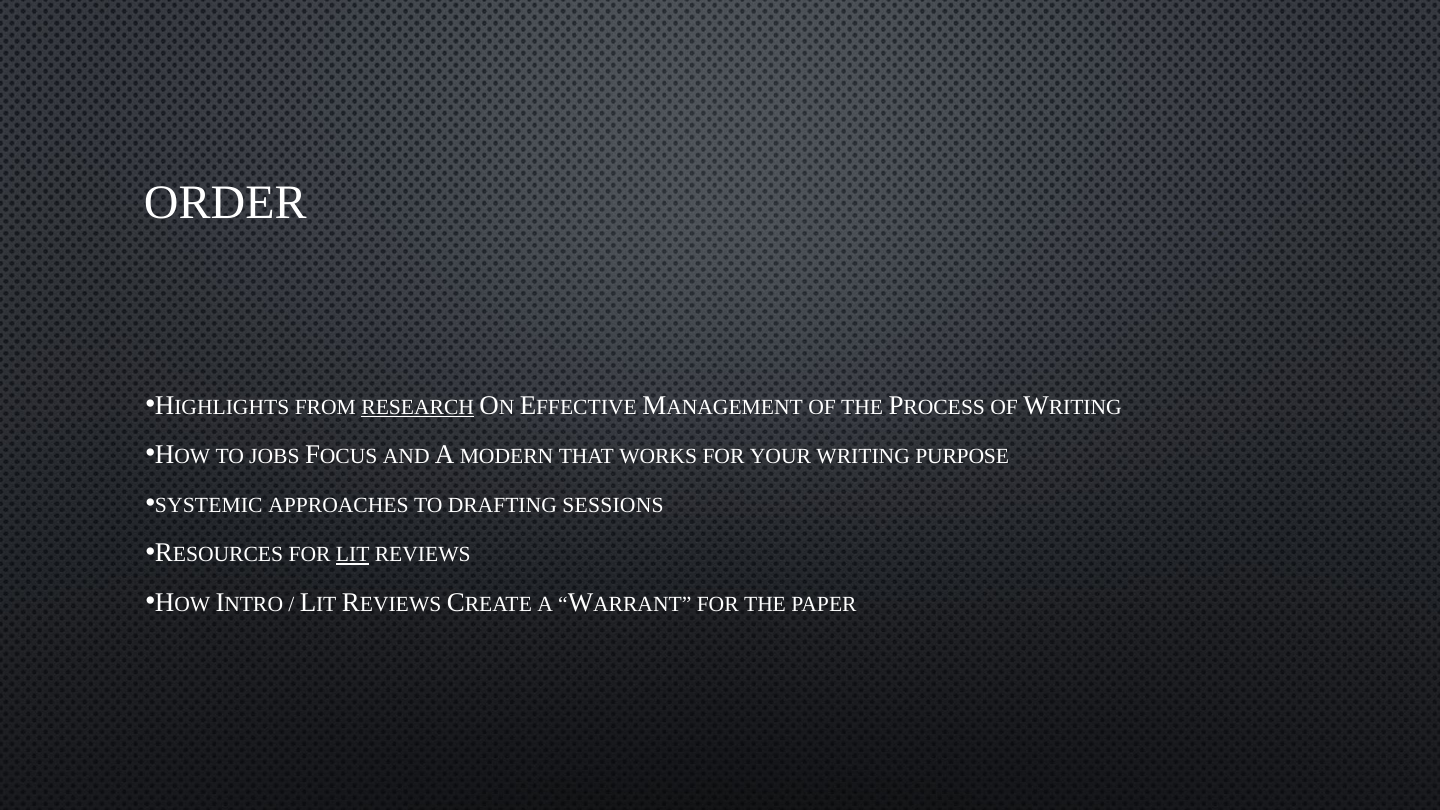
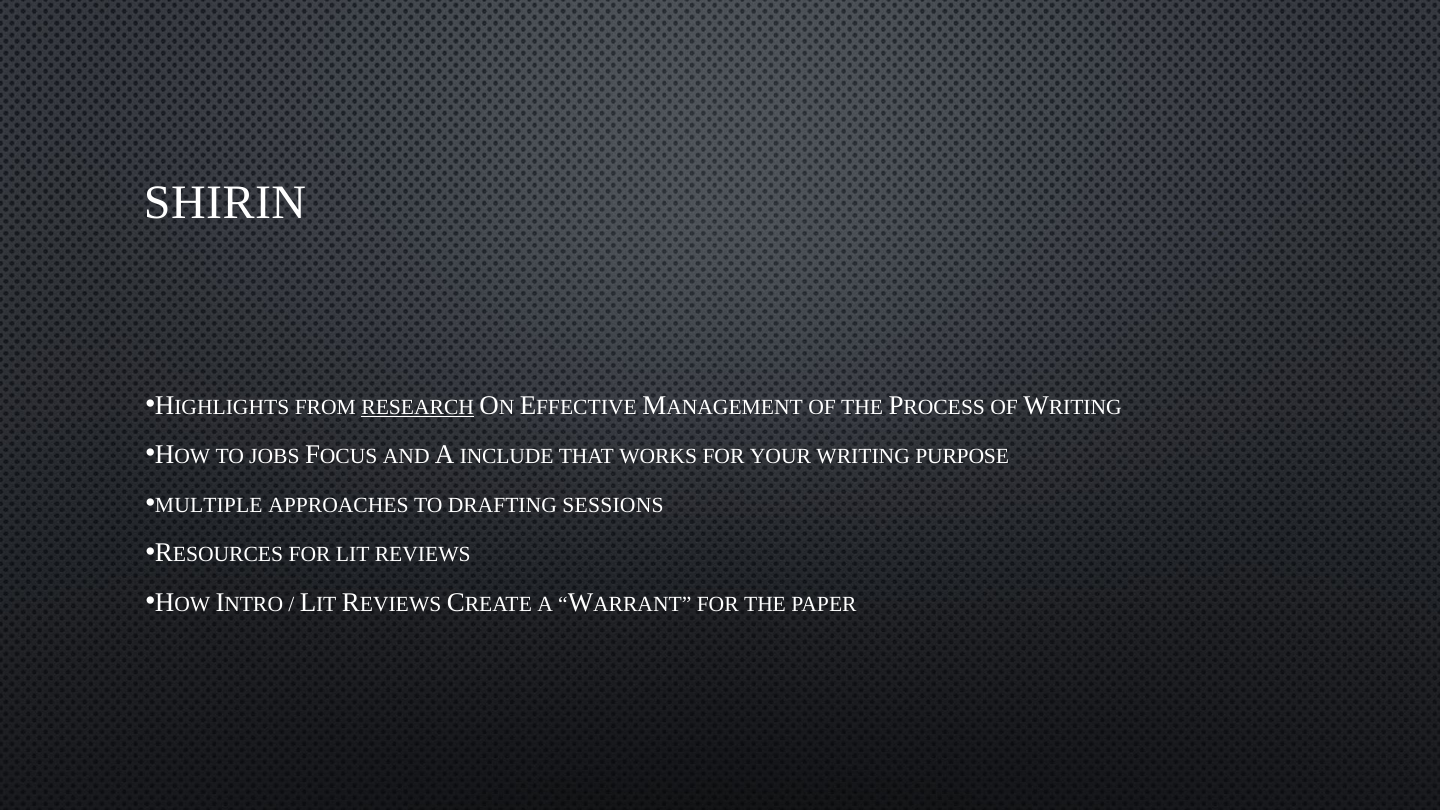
ORDER: ORDER -> SHIRIN
MODERN: MODERN -> INCLUDE
SYSTEMIC: SYSTEMIC -> MULTIPLE
LIT underline: present -> none
